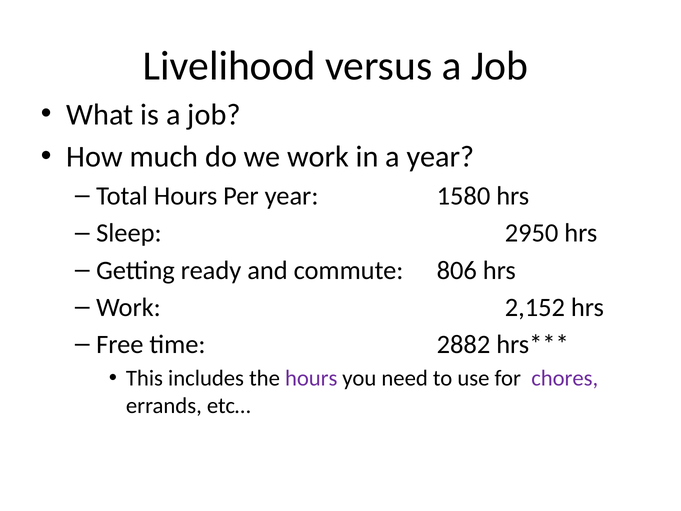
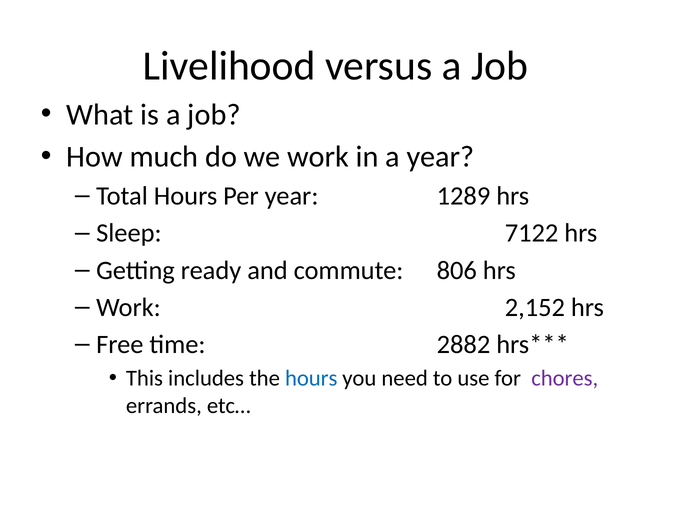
1580: 1580 -> 1289
2950: 2950 -> 7122
hours at (311, 378) colour: purple -> blue
